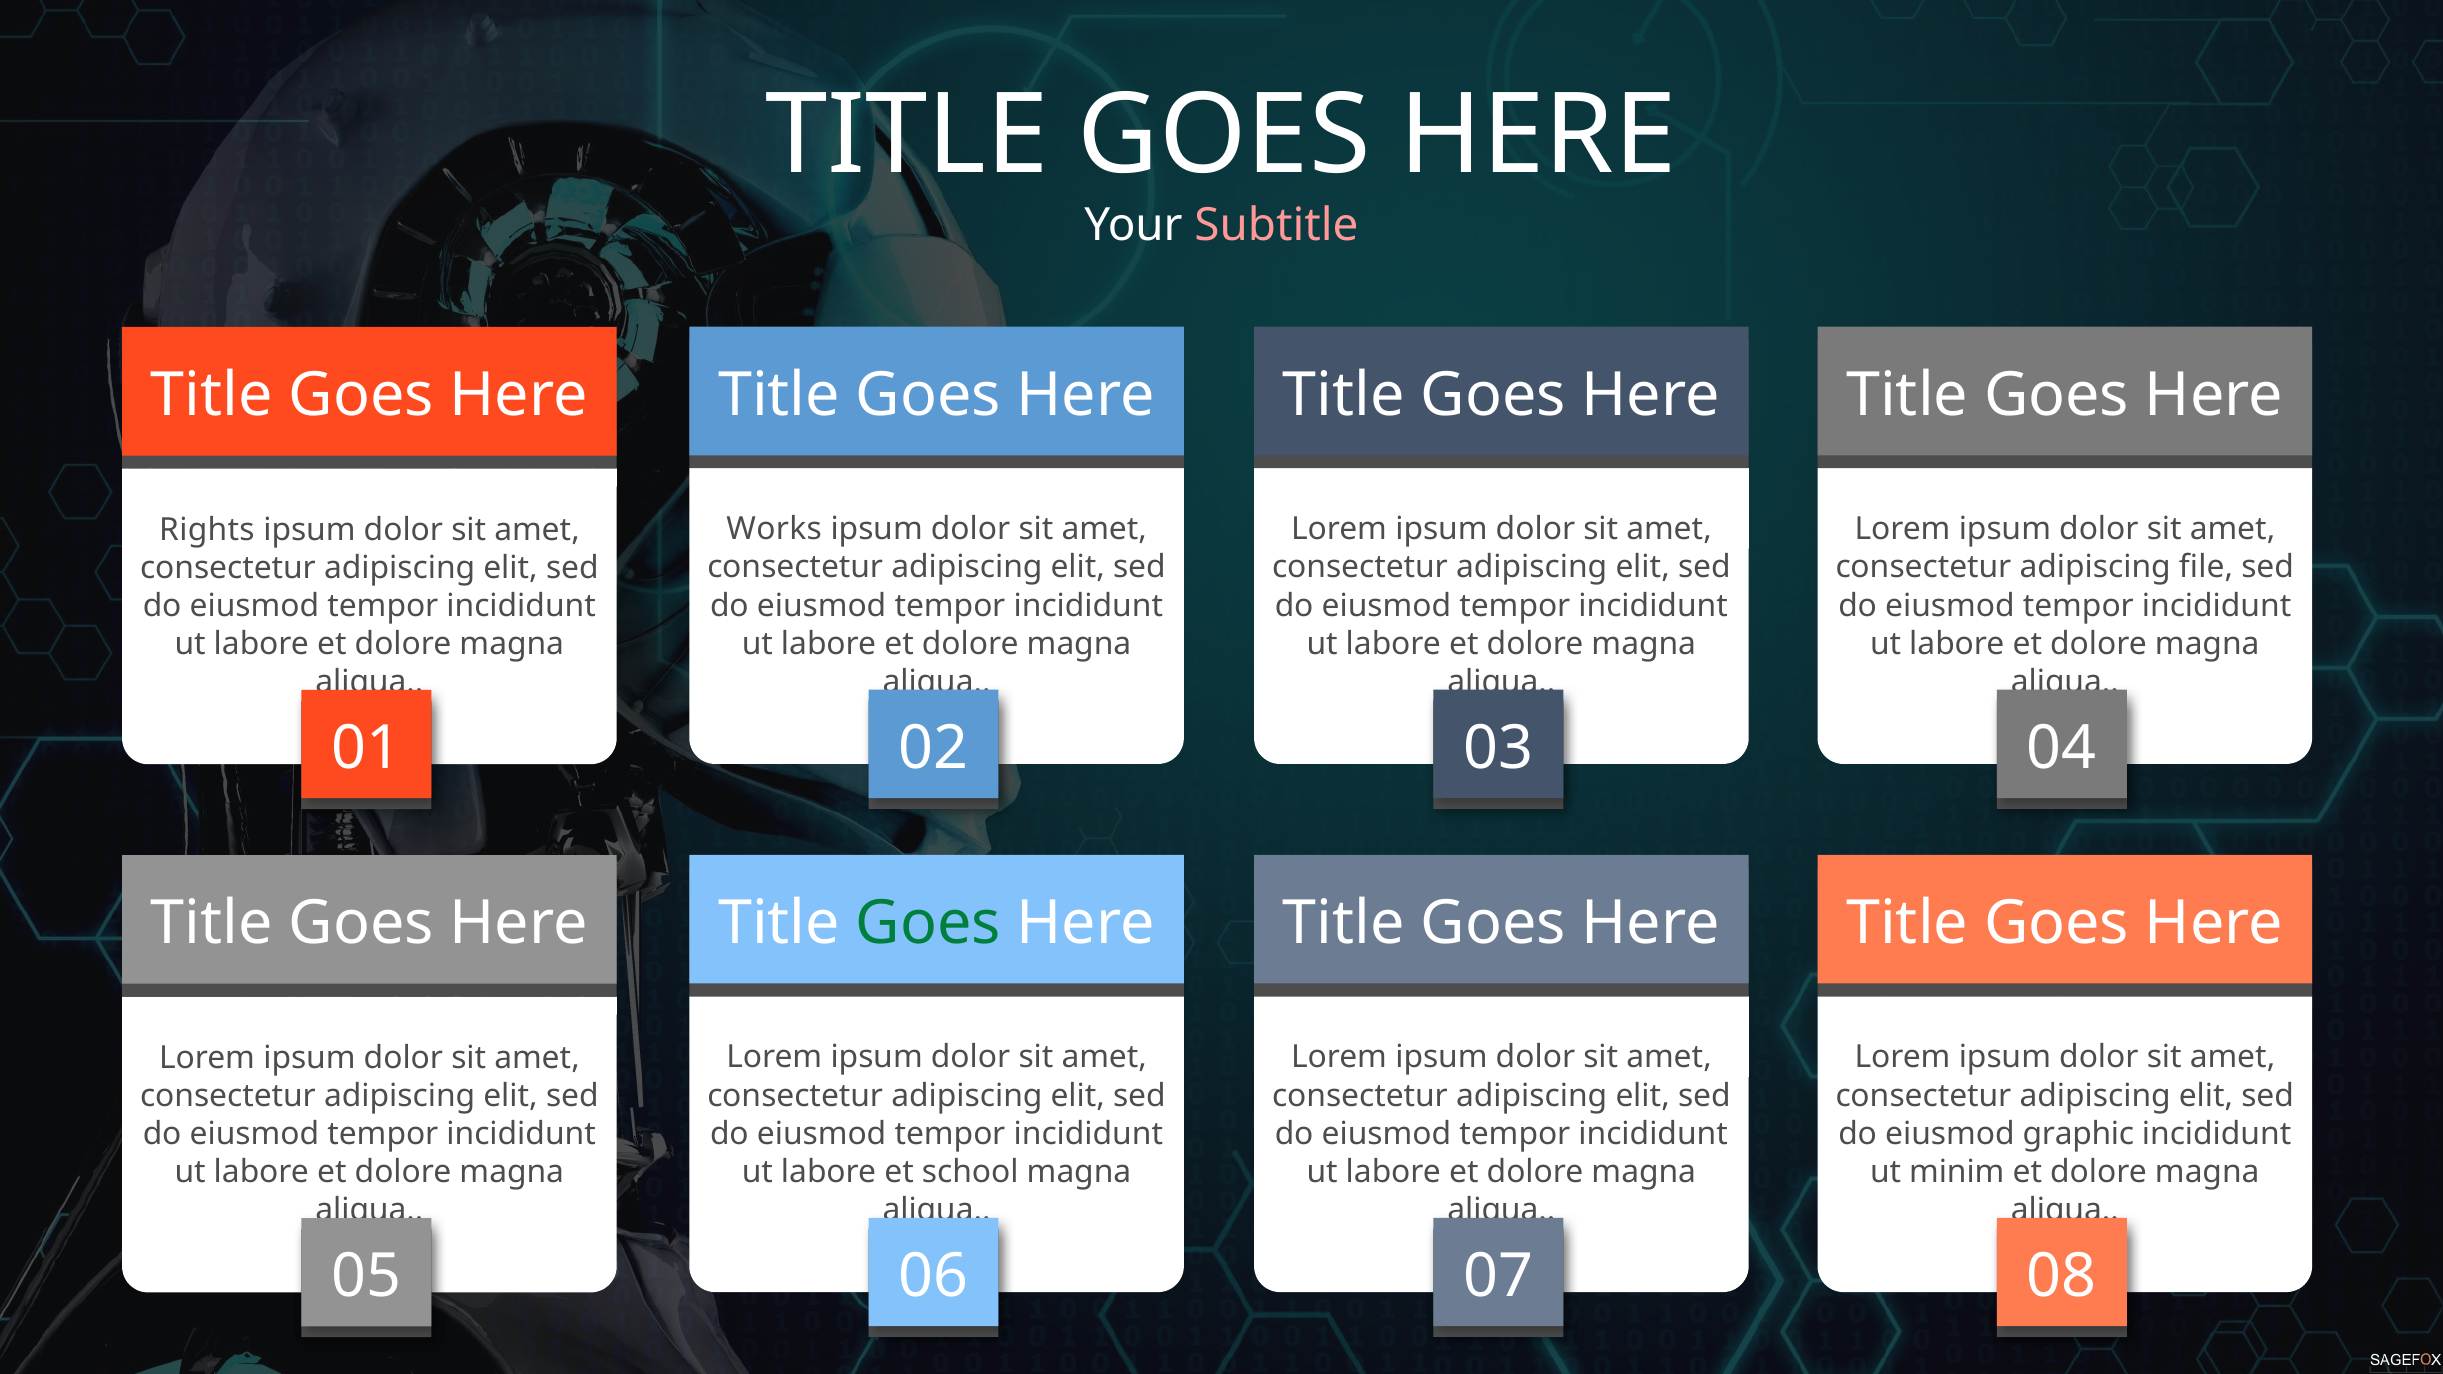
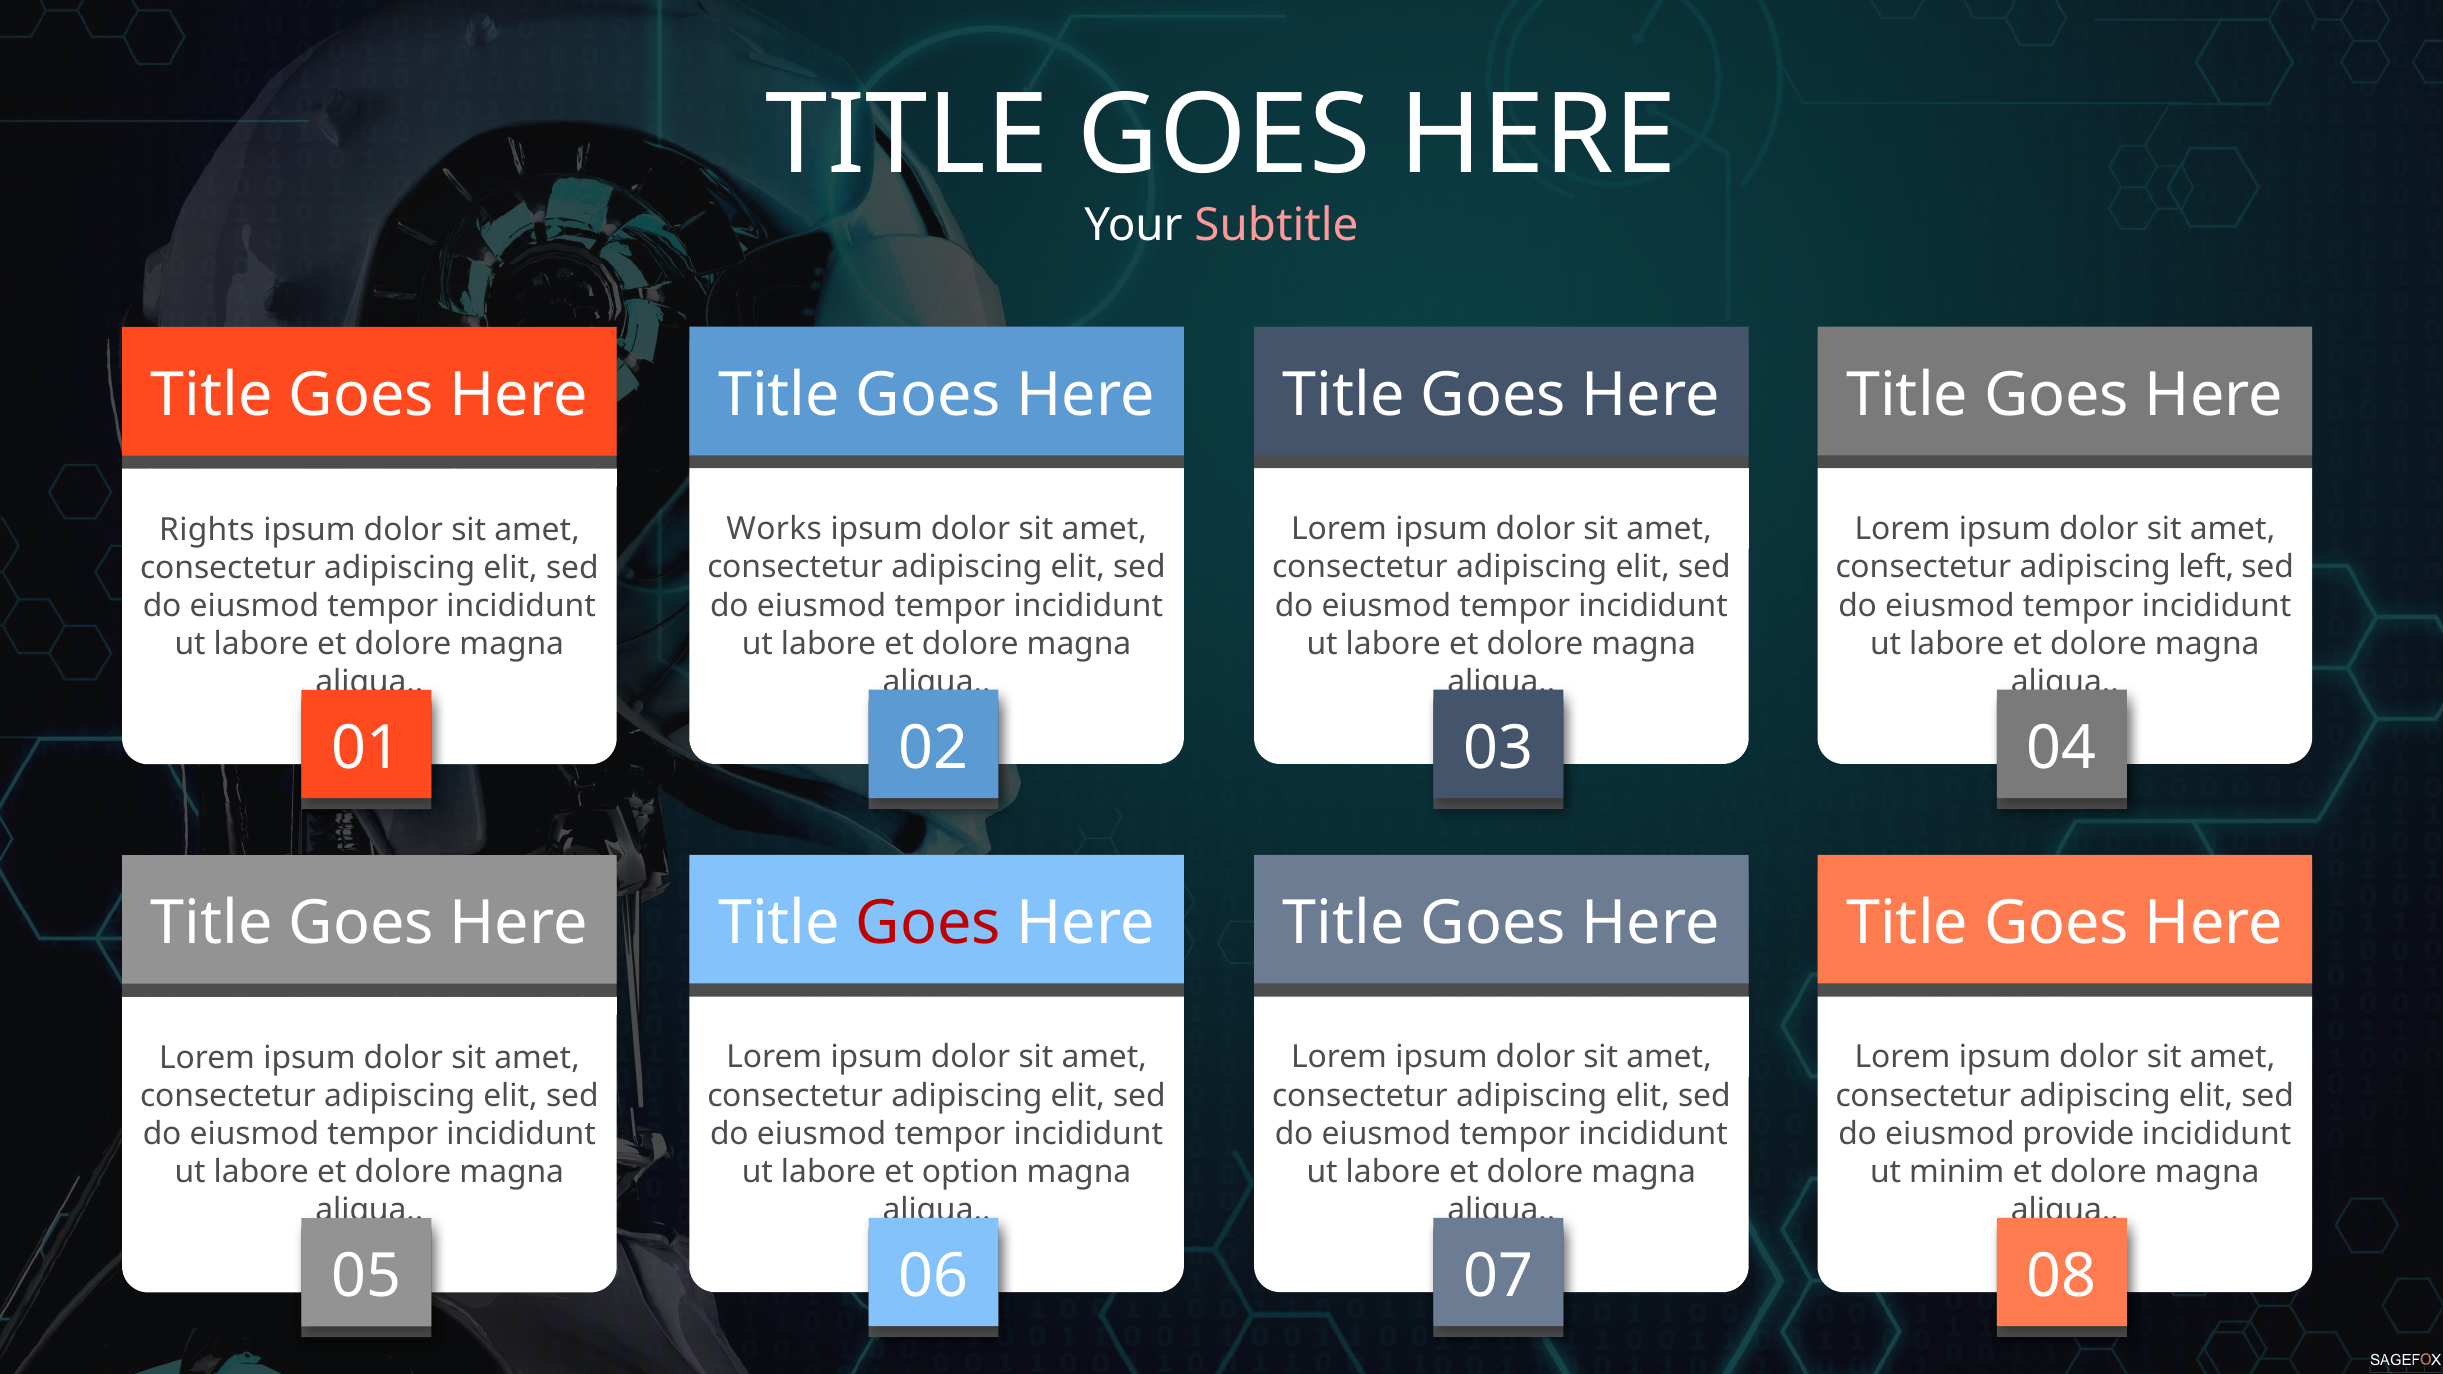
file: file -> left
Goes at (928, 924) colour: green -> red
graphic: graphic -> provide
school: school -> option
